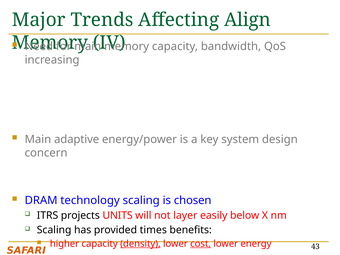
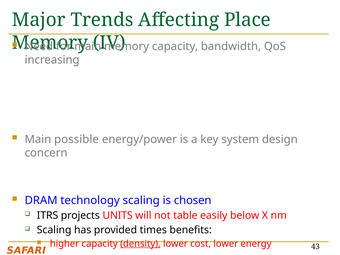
Align: Align -> Place
adaptive: adaptive -> possible
layer: layer -> table
cost underline: present -> none
